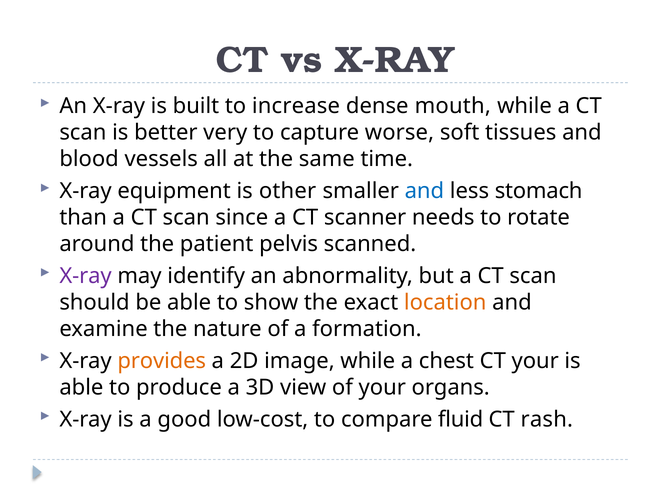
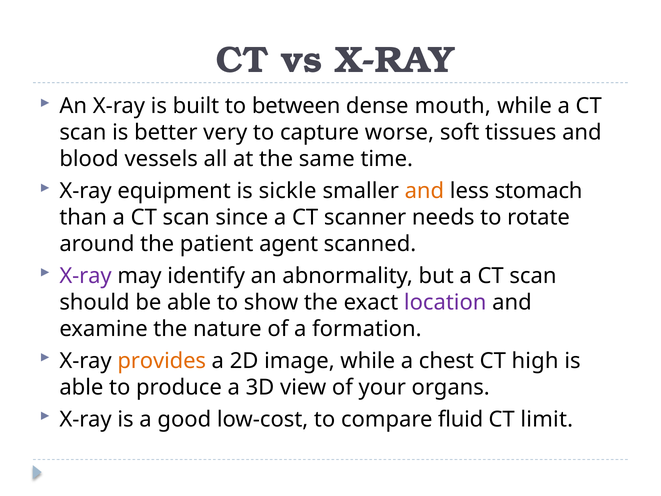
increase: increase -> between
other: other -> sickle
and at (424, 191) colour: blue -> orange
pelvis: pelvis -> agent
location colour: orange -> purple
CT your: your -> high
rash: rash -> limit
